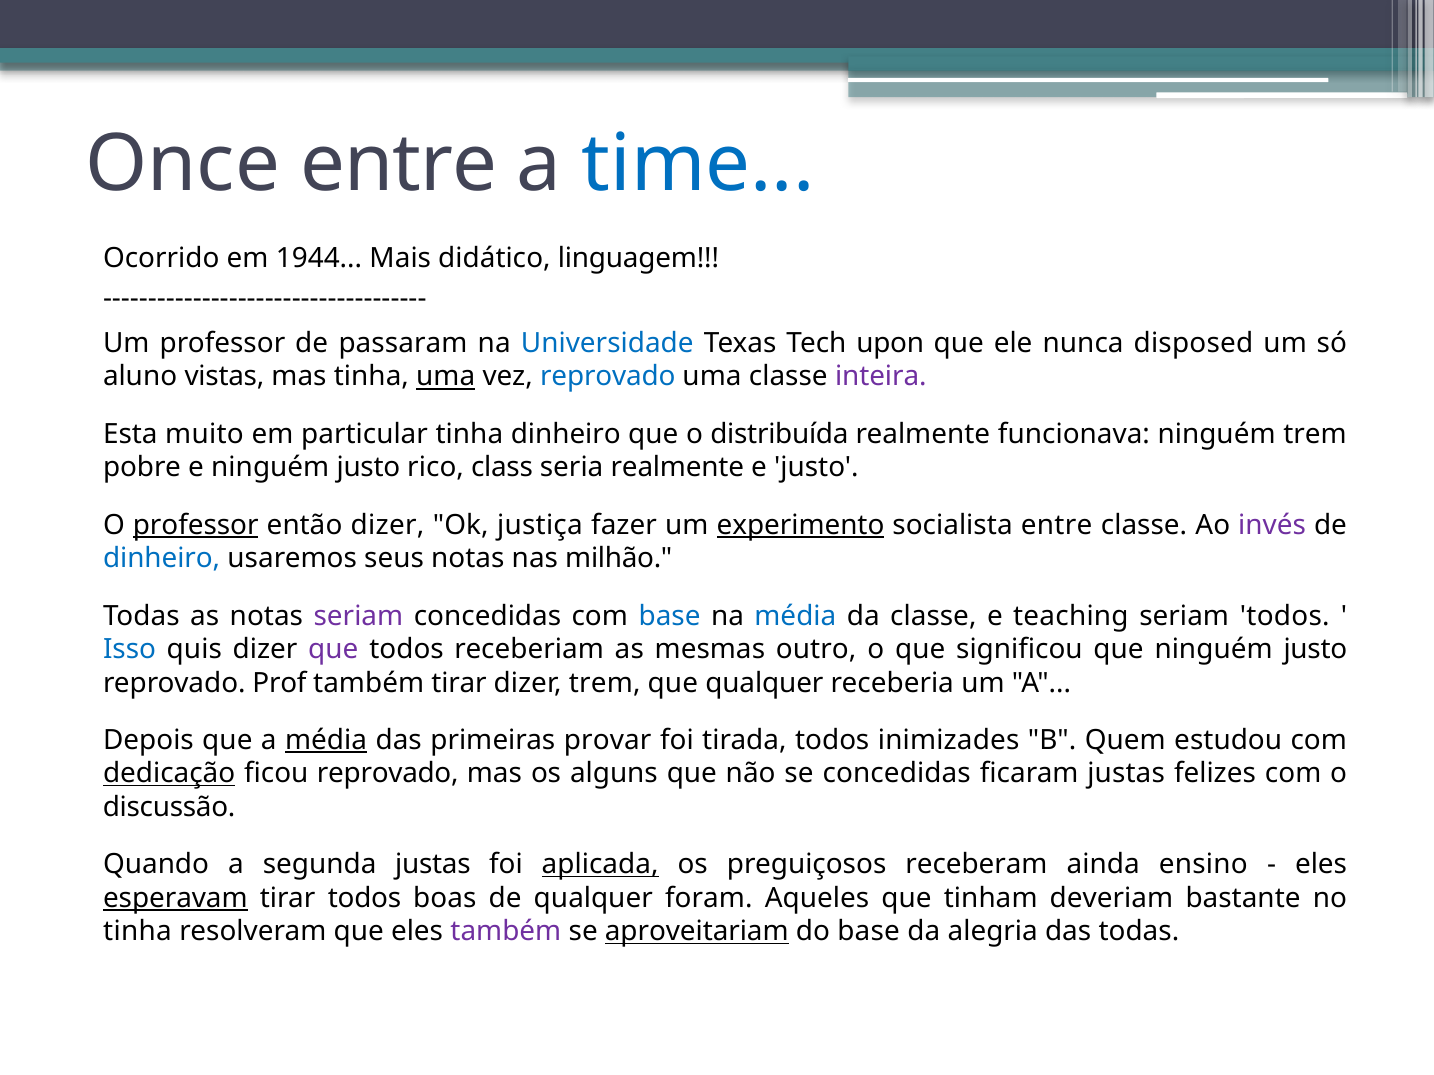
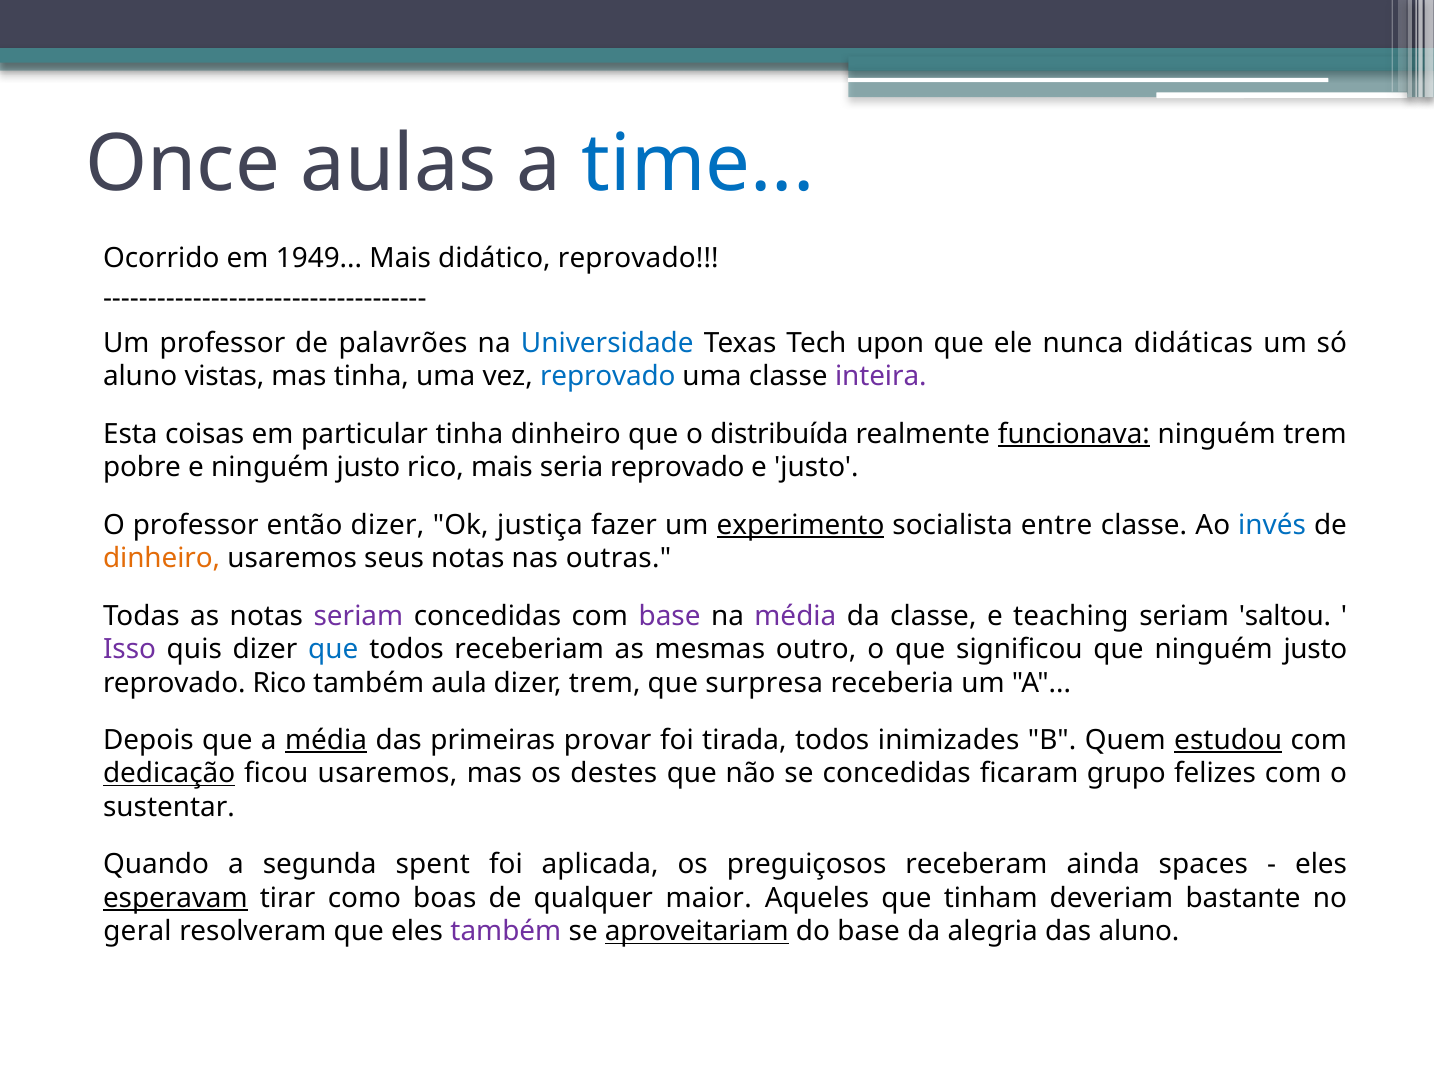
Once entre: entre -> aulas
1944: 1944 -> 1949
didático linguagem: linguagem -> reprovado
passaram: passaram -> palavrões
disposed: disposed -> didáticas
uma at (446, 377) underline: present -> none
muito: muito -> coisas
funcionava underline: none -> present
rico class: class -> mais
seria realmente: realmente -> reprovado
professor at (196, 525) underline: present -> none
invés colour: purple -> blue
dinheiro at (162, 559) colour: blue -> orange
milhão: milhão -> outras
base at (670, 616) colour: blue -> purple
média at (795, 616) colour: blue -> purple
seriam todos: todos -> saltou
Isso colour: blue -> purple
que at (333, 650) colour: purple -> blue
reprovado Prof: Prof -> Rico
também tirar: tirar -> aula
que qualquer: qualquer -> surpresa
estudou underline: none -> present
ficou reprovado: reprovado -> usaremos
alguns: alguns -> destes
ficaram justas: justas -> grupo
discussão: discussão -> sustentar
segunda justas: justas -> spent
aplicada underline: present -> none
ensino: ensino -> spaces
tirar todos: todos -> como
foram: foram -> maior
tinha at (137, 932): tinha -> geral
das todas: todas -> aluno
